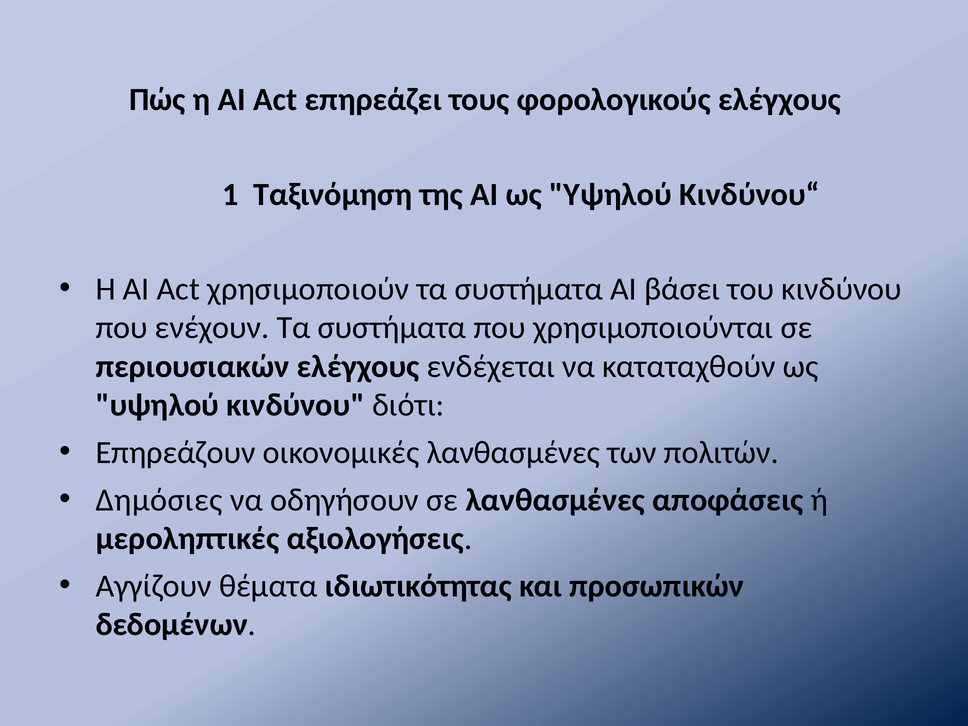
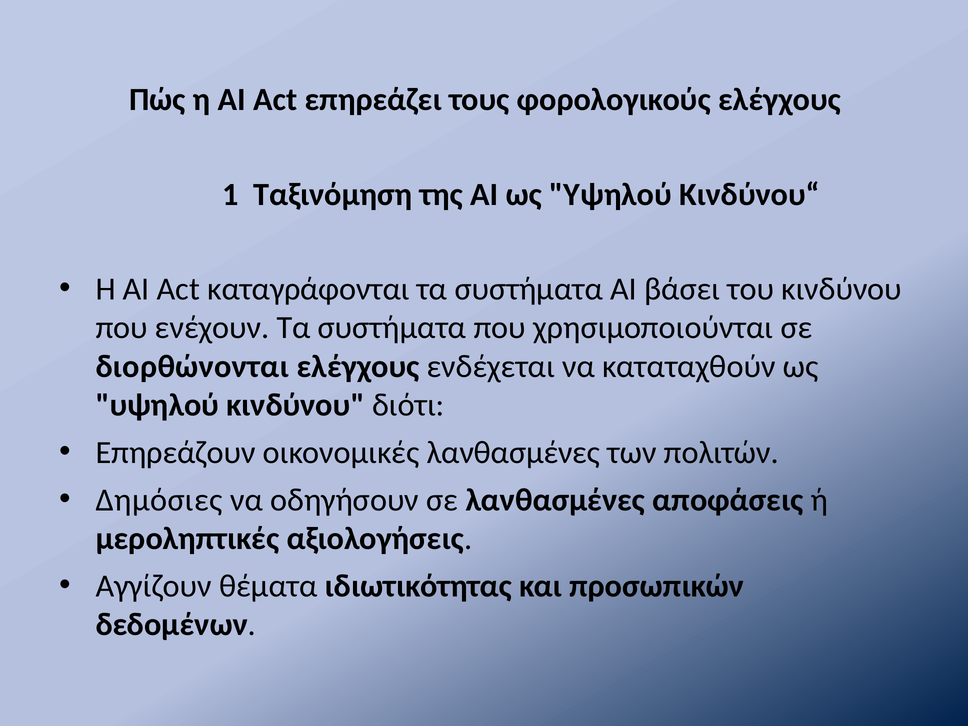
χρησιμοποιούν: χρησιμοποιούν -> καταγράφονται
περιουσιακών: περιουσιακών -> διορθώνονται
